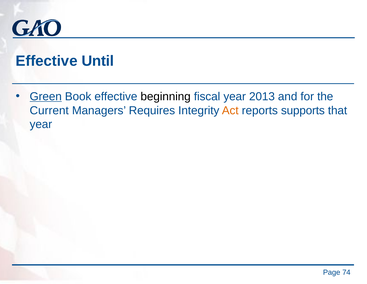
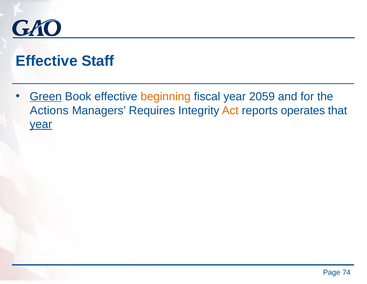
Until: Until -> Staff
beginning colour: black -> orange
2013: 2013 -> 2059
Current: Current -> Actions
supports: supports -> operates
year at (41, 124) underline: none -> present
